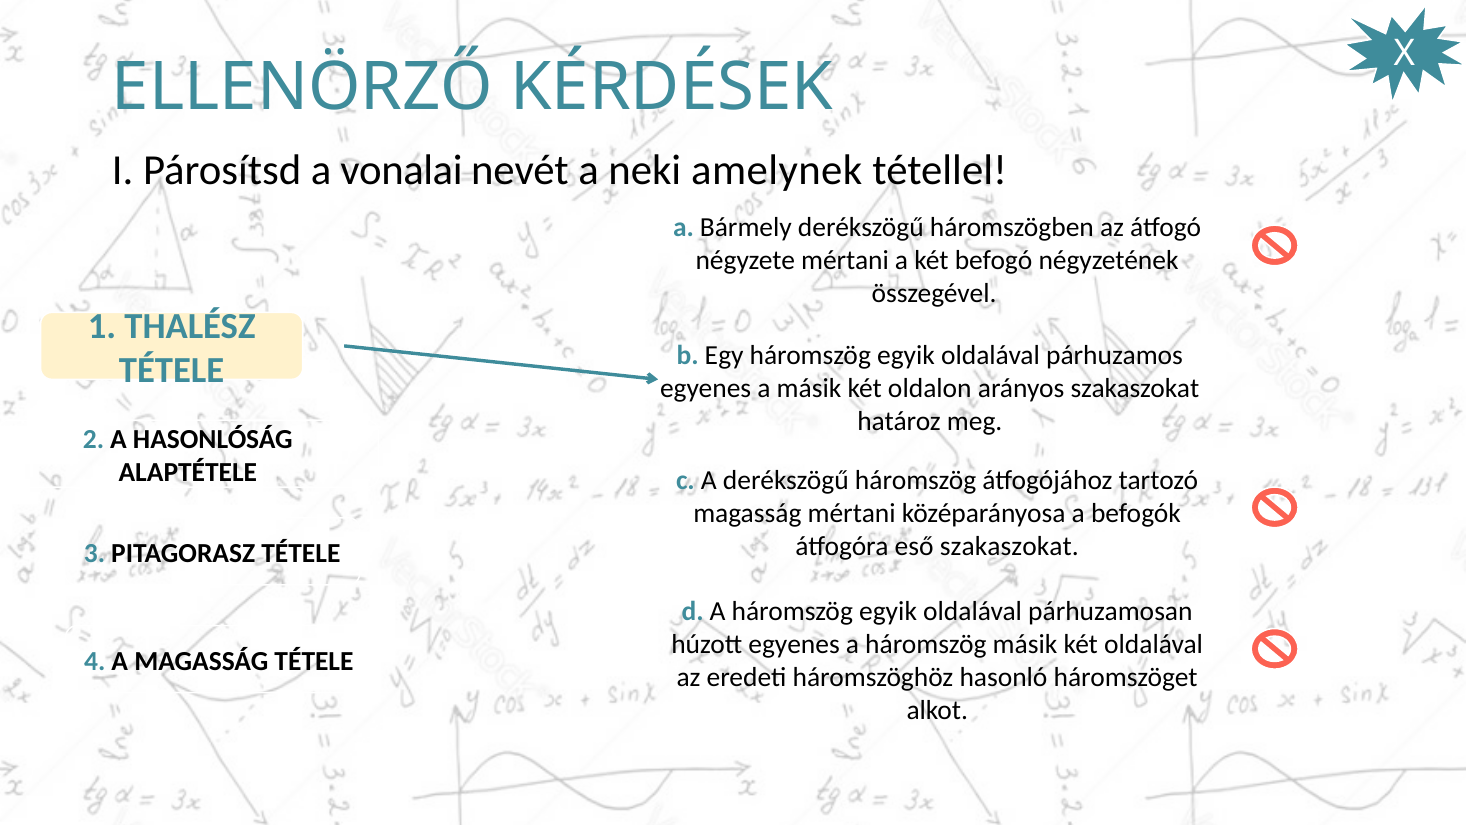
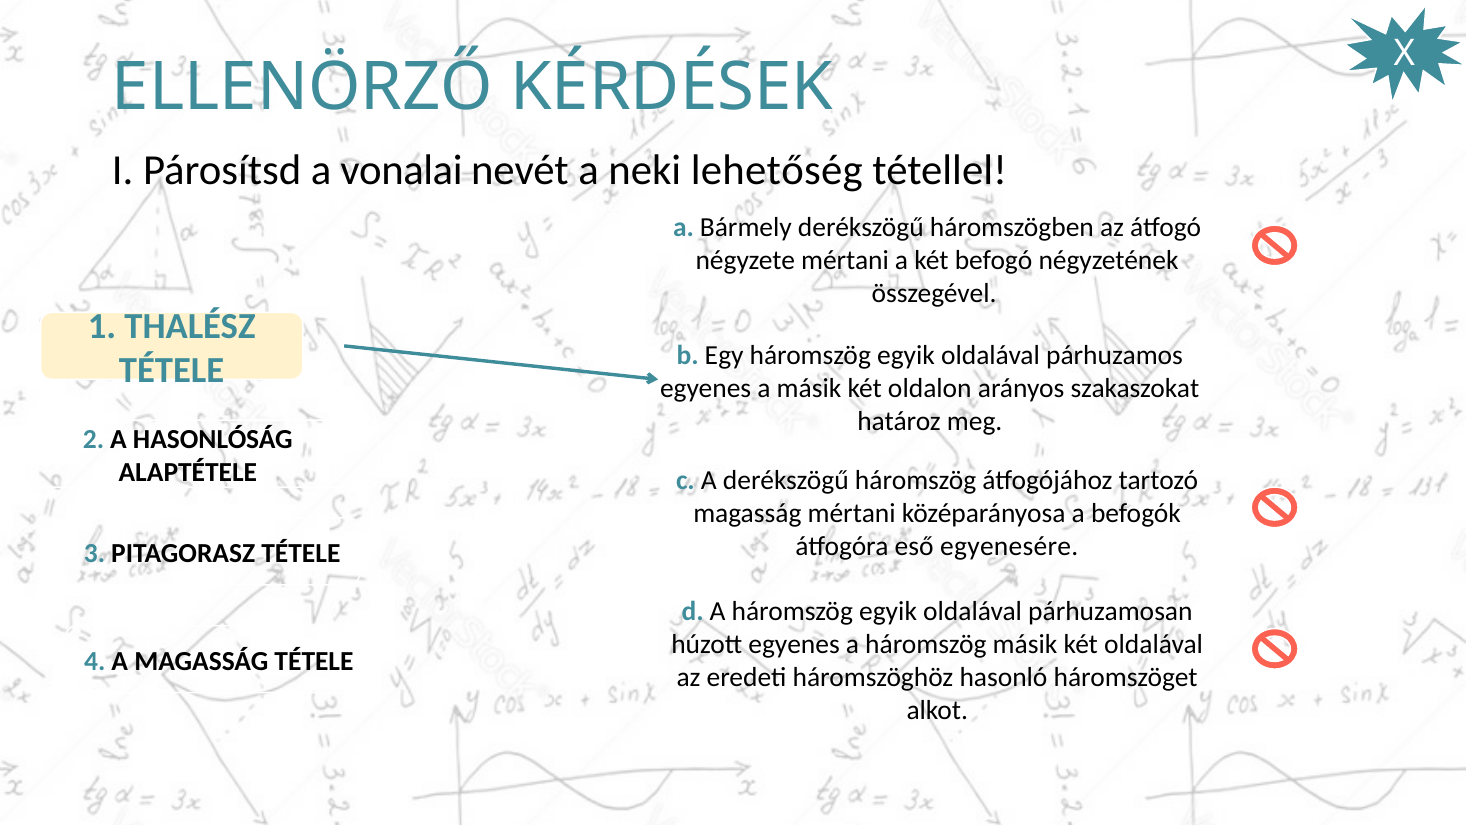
amelynek: amelynek -> lehetőség
eső szakaszokat: szakaszokat -> egyenesére
